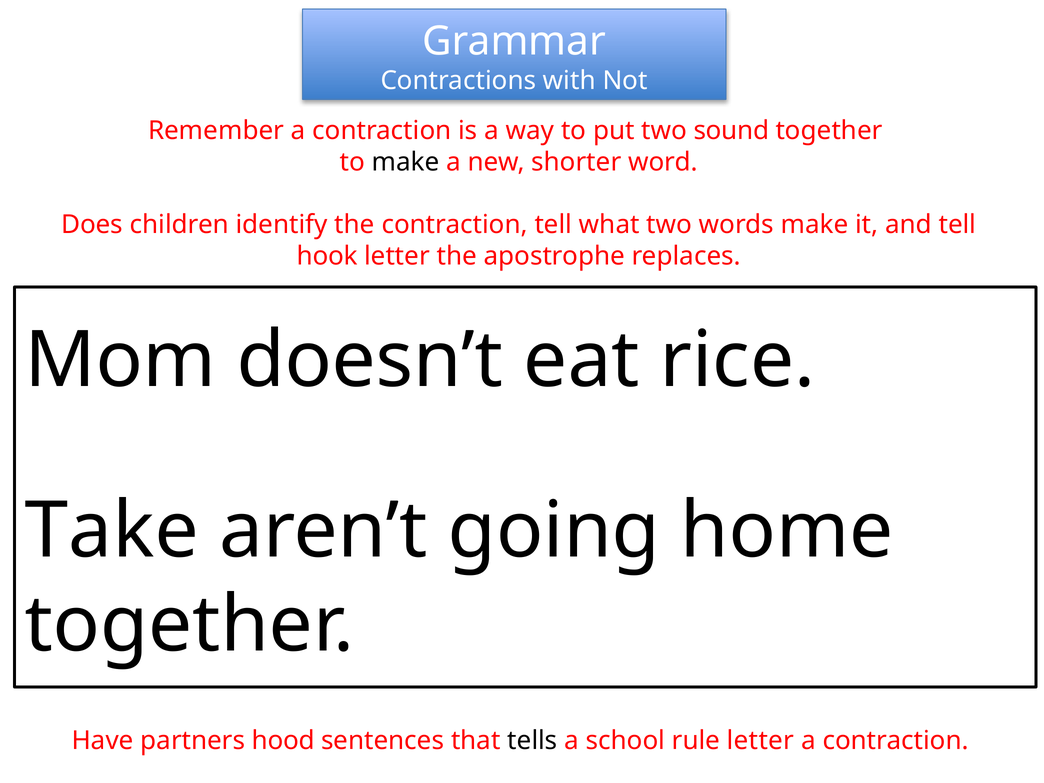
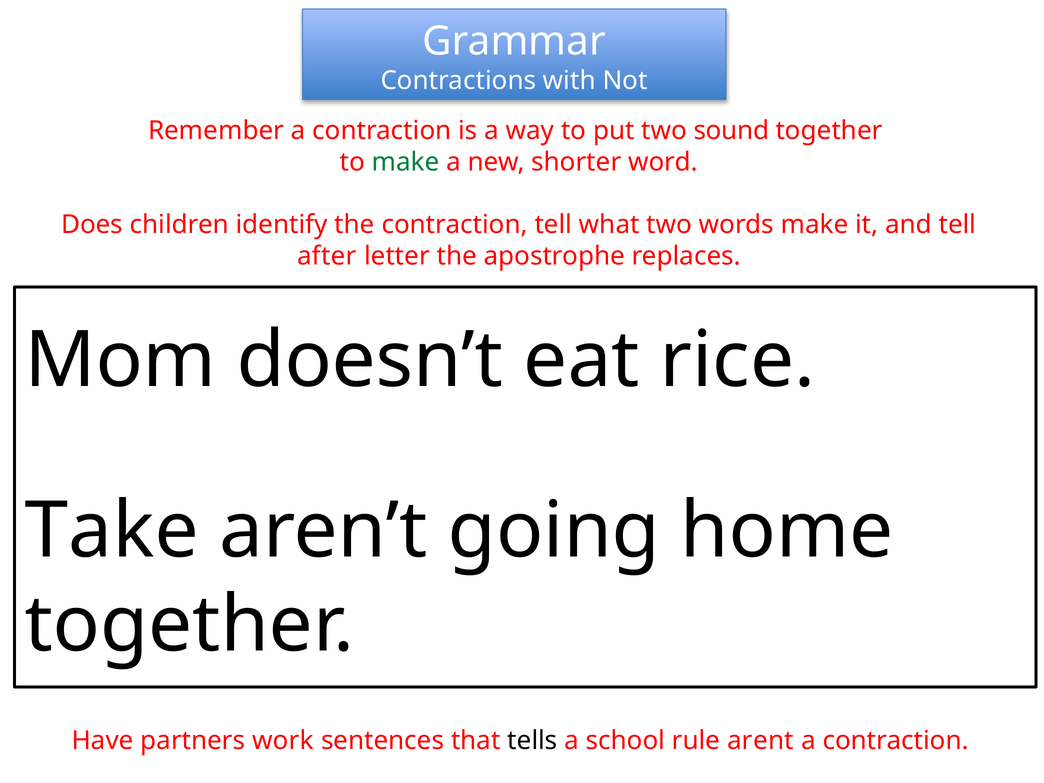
make at (406, 162) colour: black -> green
hook: hook -> after
hood: hood -> work
rule letter: letter -> arent
